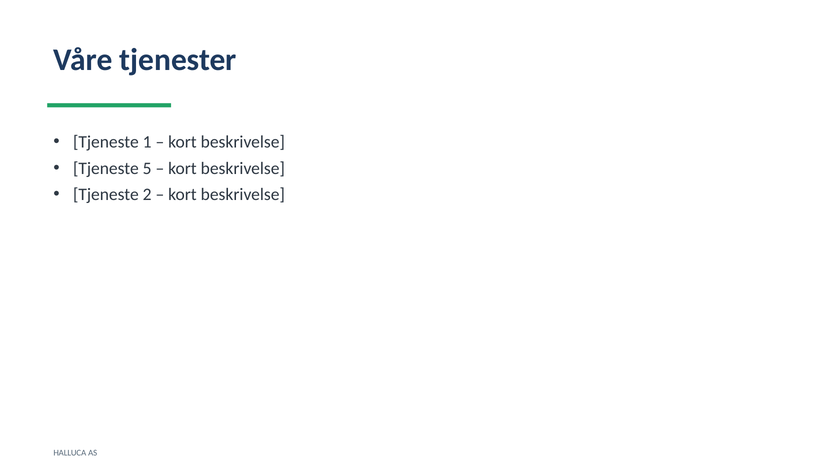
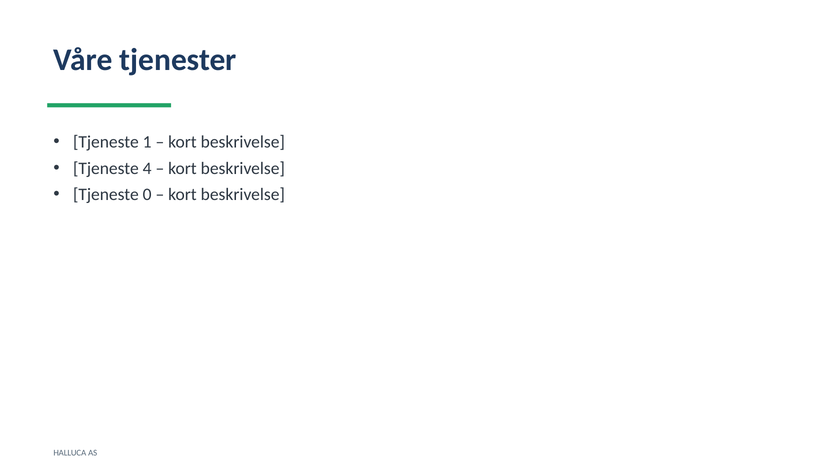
5: 5 -> 4
2: 2 -> 0
